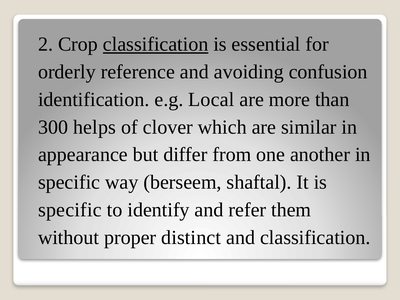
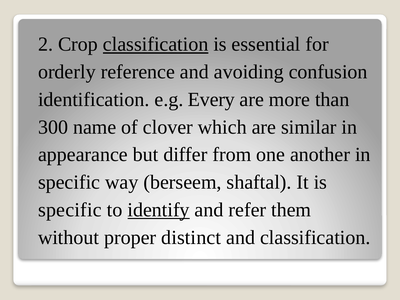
Local: Local -> Every
helps: helps -> name
identify underline: none -> present
